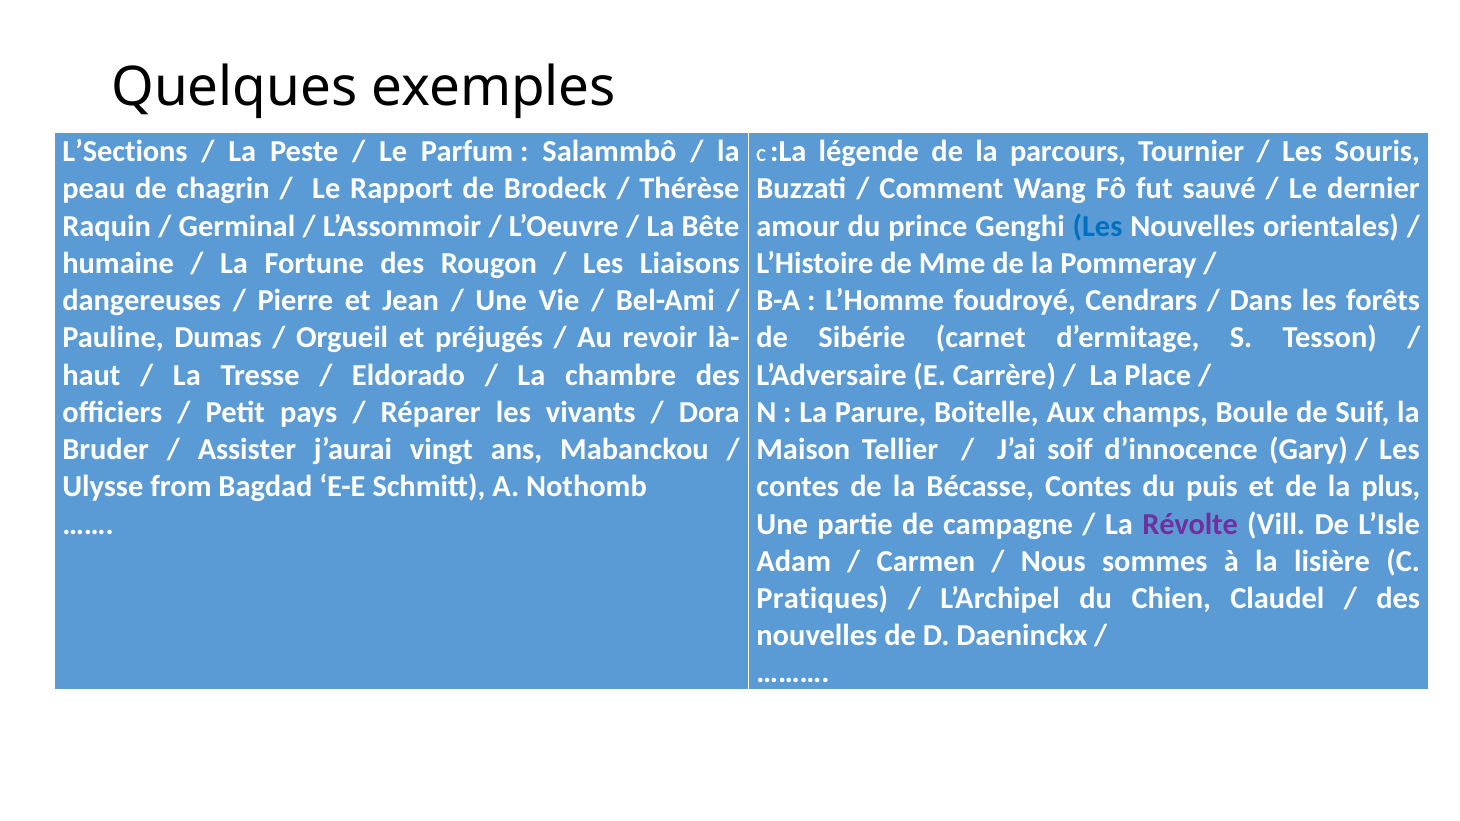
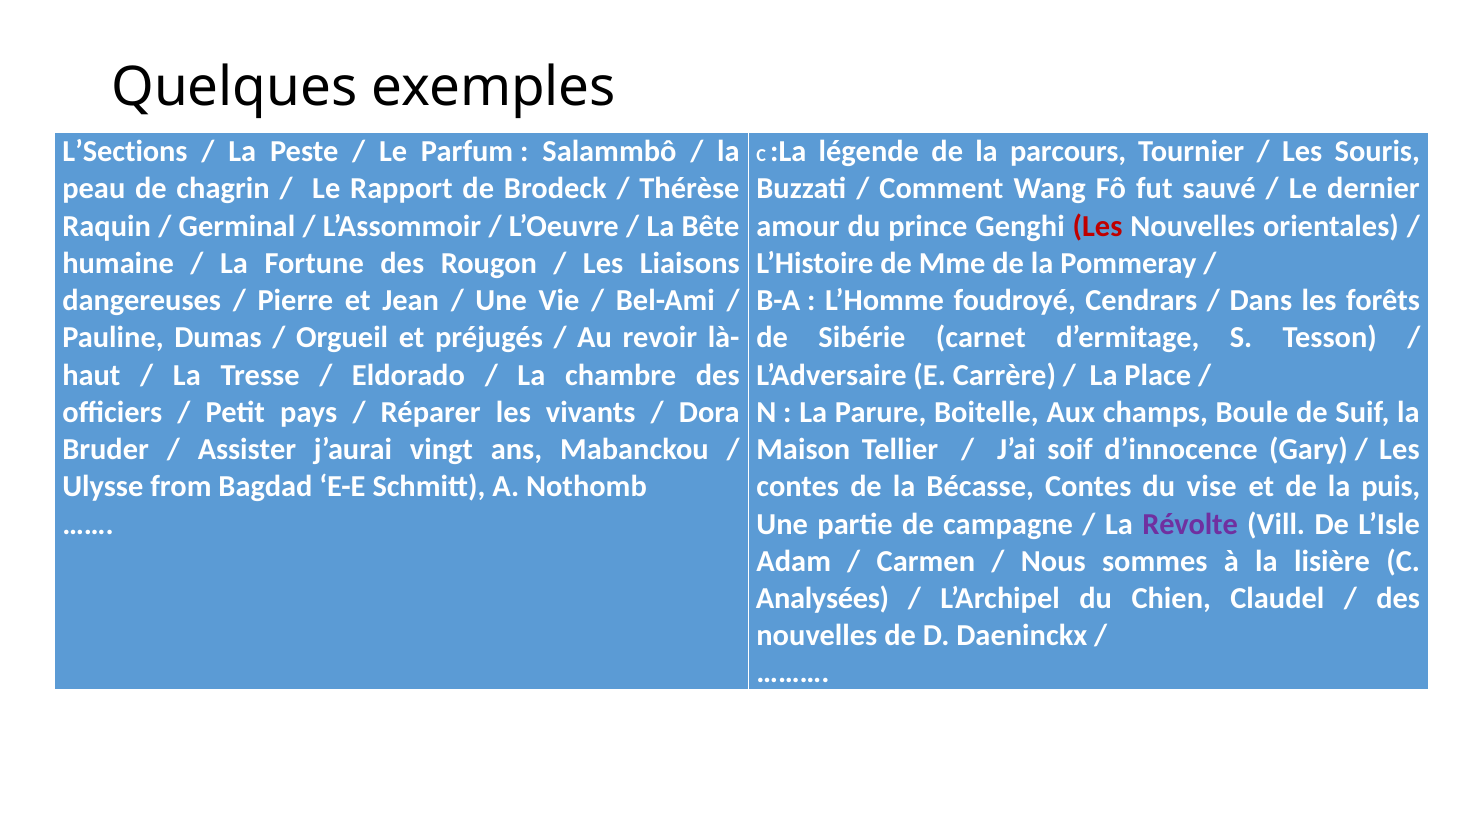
Les at (1097, 226) colour: blue -> red
puis: puis -> vise
plus: plus -> puis
Pratiques: Pratiques -> Analysées
